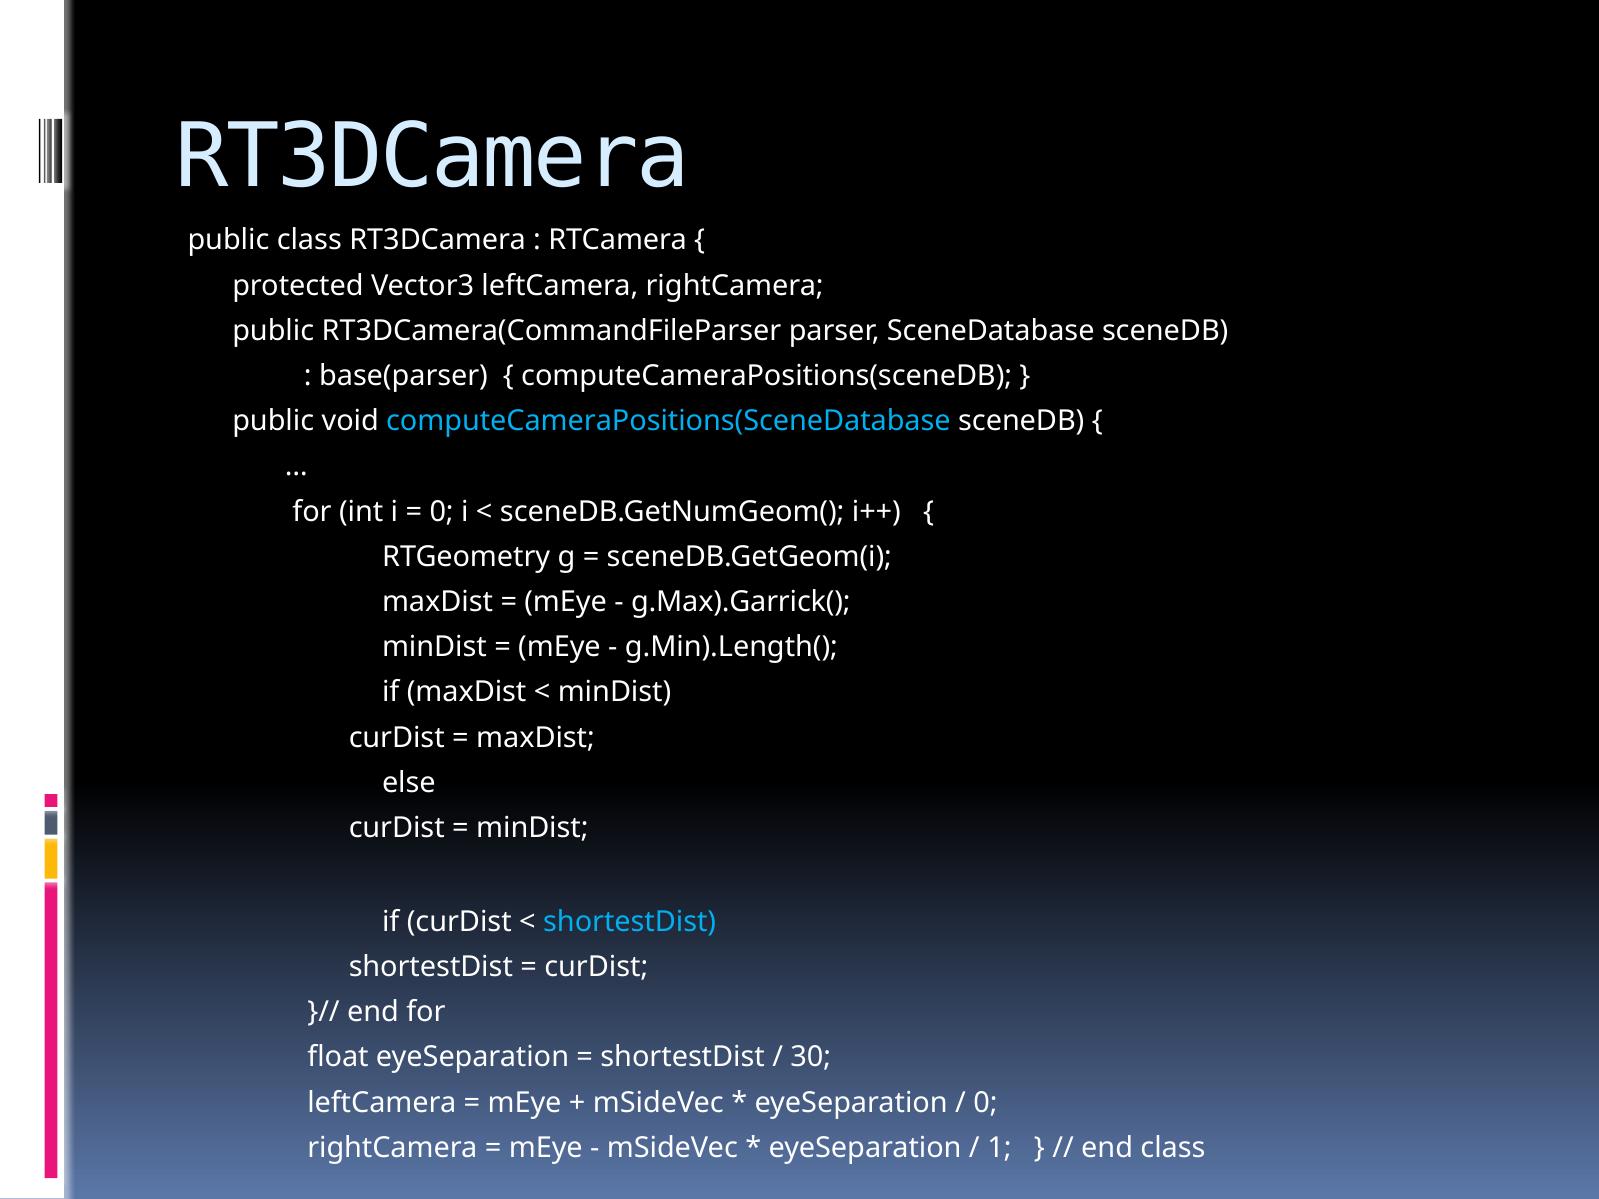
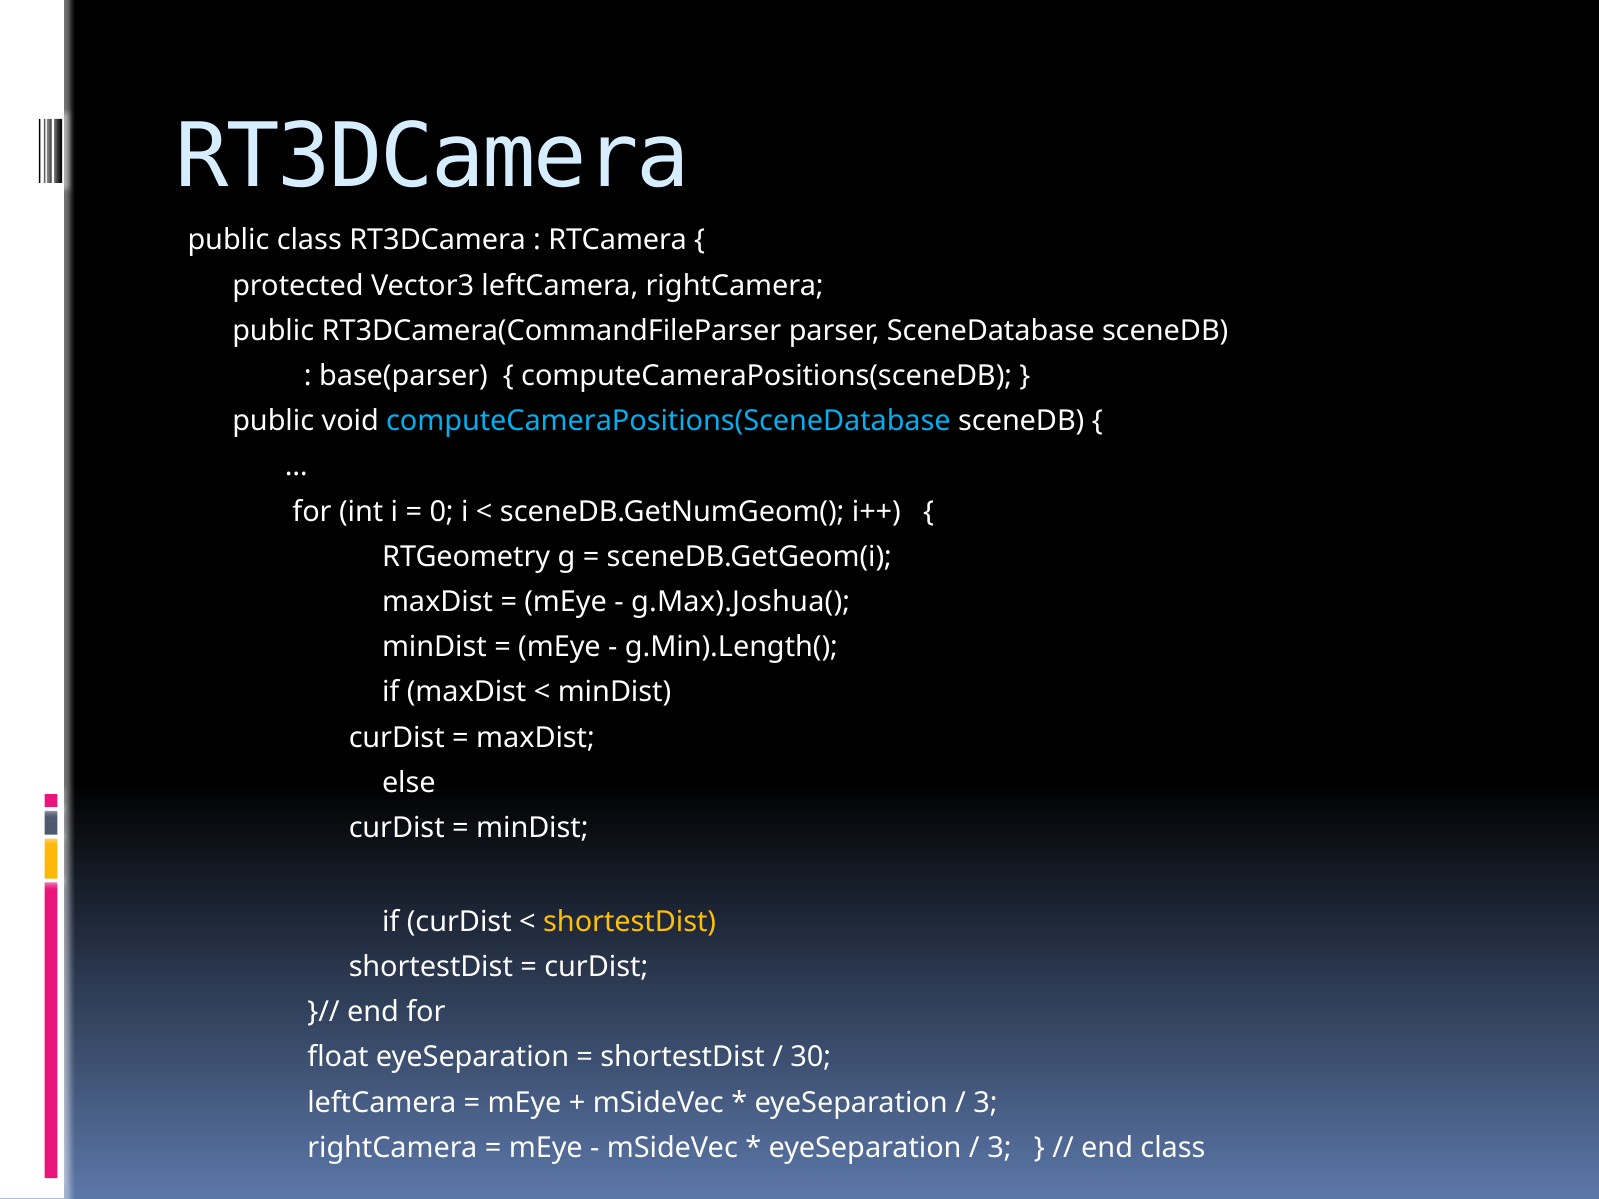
g.Max).Garrick(: g.Max).Garrick( -> g.Max).Joshua(
shortestDist at (630, 922) colour: light blue -> yellow
0 at (985, 1103): 0 -> 3
1 at (999, 1148): 1 -> 3
